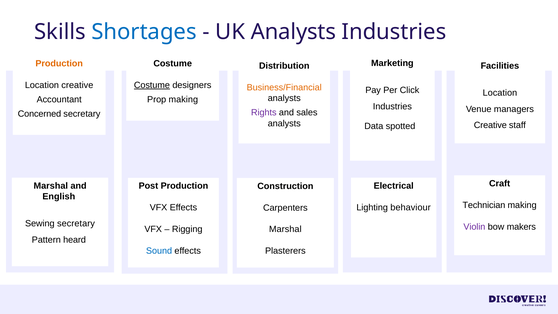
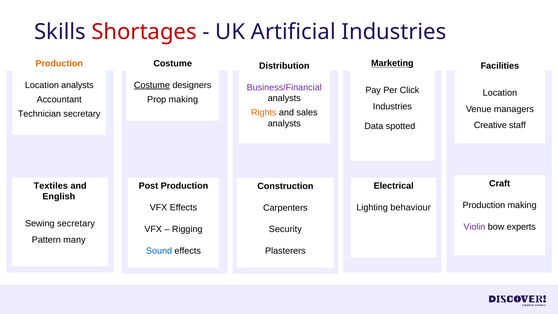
Shortages colour: blue -> red
UK Analysts: Analysts -> Artificial
Marketing underline: none -> present
Location creative: creative -> analysts
Business/Financial colour: orange -> purple
Rights colour: purple -> orange
Concerned: Concerned -> Technician
Marshal at (51, 186): Marshal -> Textiles
Technician at (484, 205): Technician -> Production
makers: makers -> experts
Marshal at (285, 229): Marshal -> Security
heard: heard -> many
